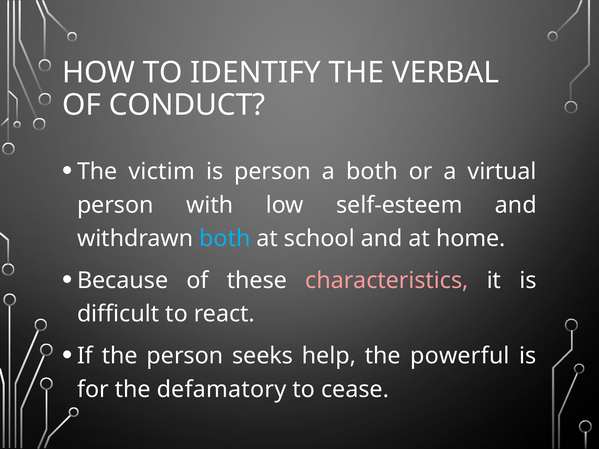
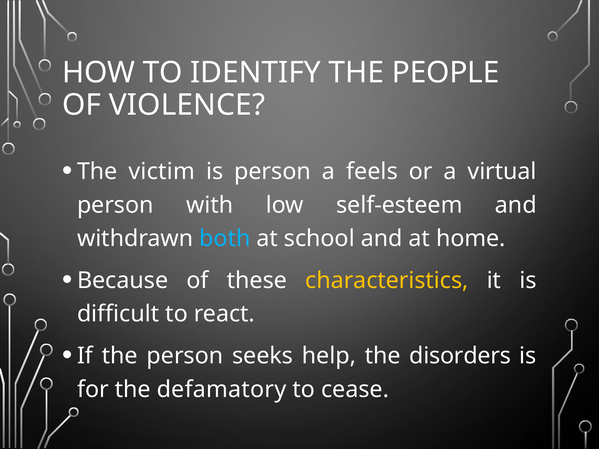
VERBAL: VERBAL -> PEOPLE
CONDUCT: CONDUCT -> VIOLENCE
a both: both -> feels
characteristics colour: pink -> yellow
powerful: powerful -> disorders
